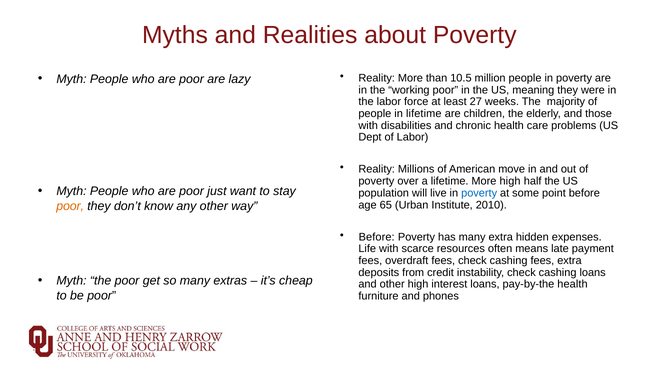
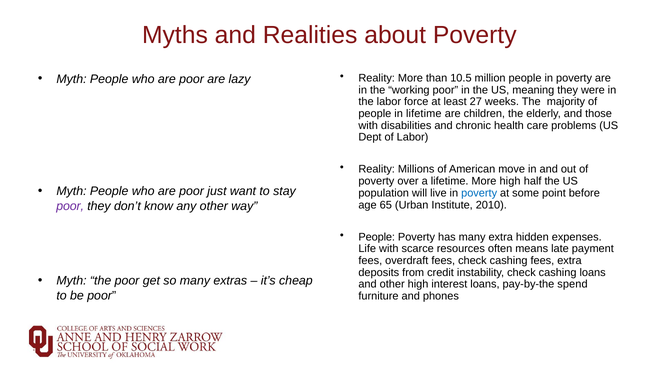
poor at (70, 206) colour: orange -> purple
Before at (377, 237): Before -> People
pay-by-the health: health -> spend
